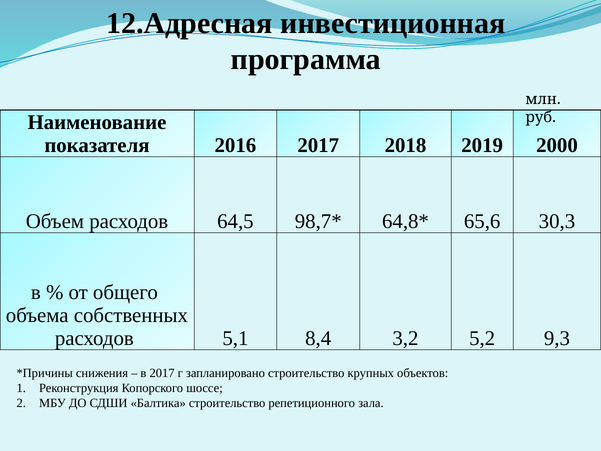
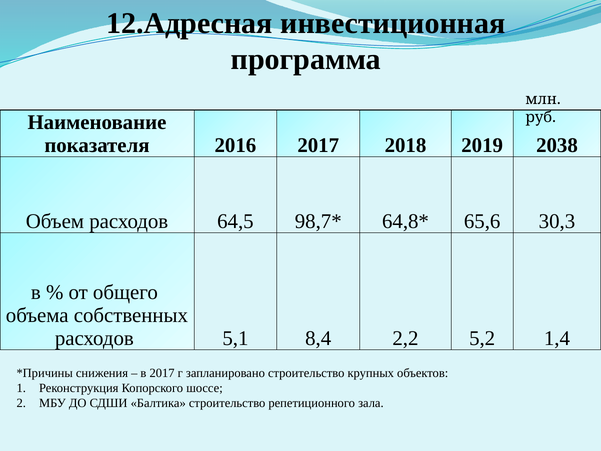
2000: 2000 -> 2038
3,2: 3,2 -> 2,2
9,3: 9,3 -> 1,4
